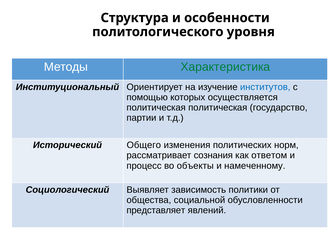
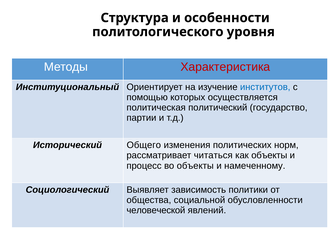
Характеристика colour: green -> red
политическая политическая: политическая -> политический
сознания: сознания -> читаться
как ответом: ответом -> объекты
представляет: представляет -> человеческой
